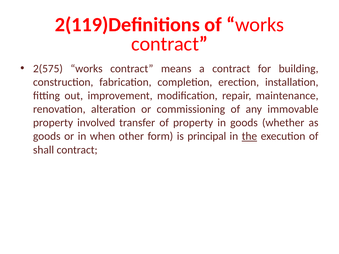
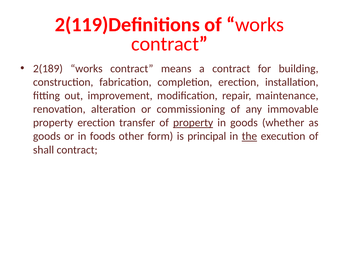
2(575: 2(575 -> 2(189
property involved: involved -> erection
property at (193, 123) underline: none -> present
when: when -> foods
